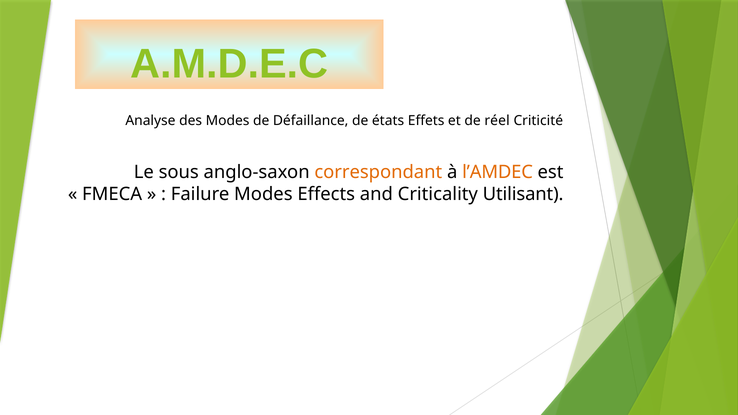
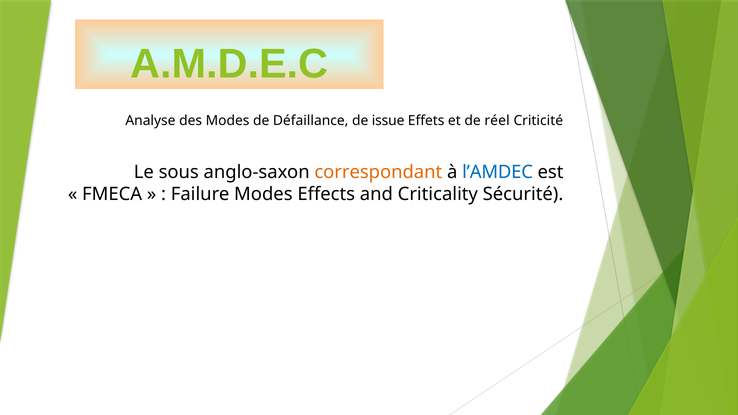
états: états -> issue
l’AMDEC colour: orange -> blue
Utilisant: Utilisant -> Sécurité
